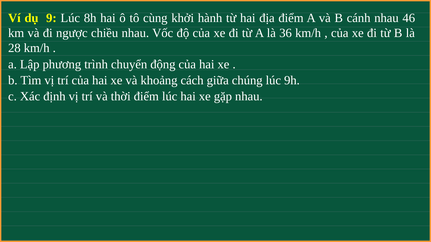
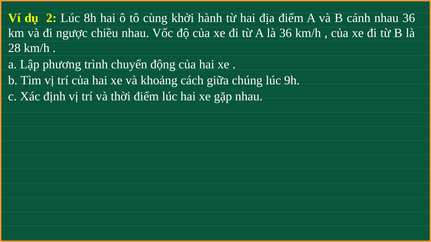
9: 9 -> 2
nhau 46: 46 -> 36
